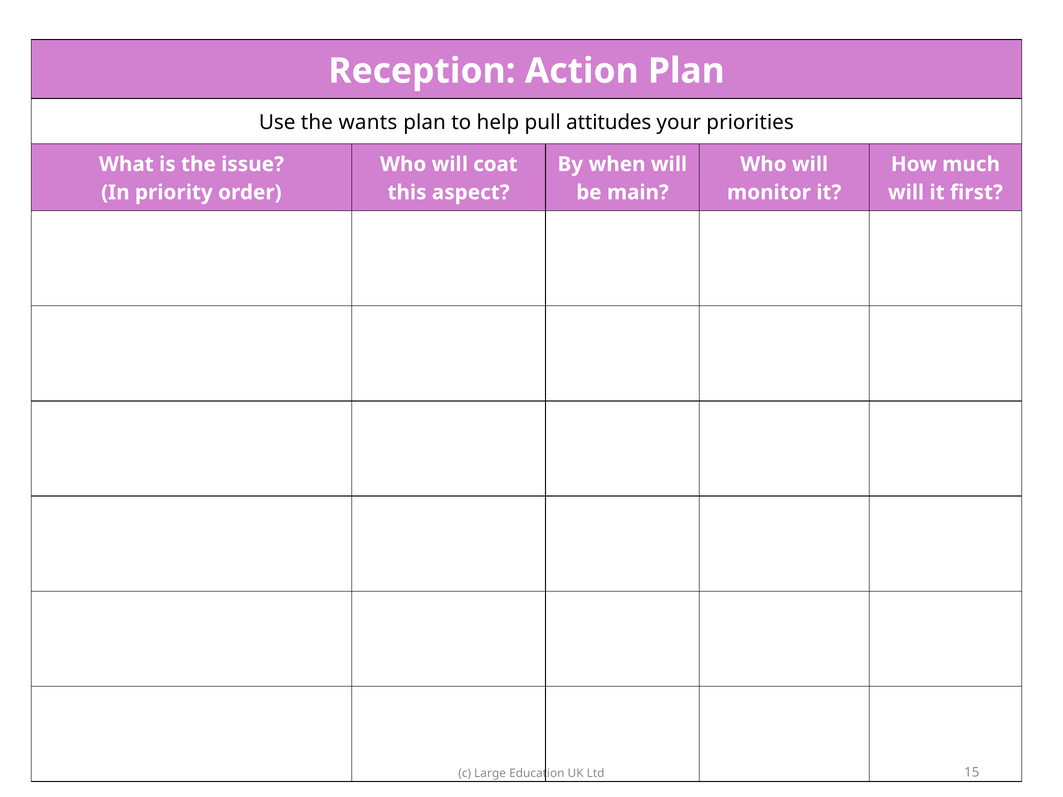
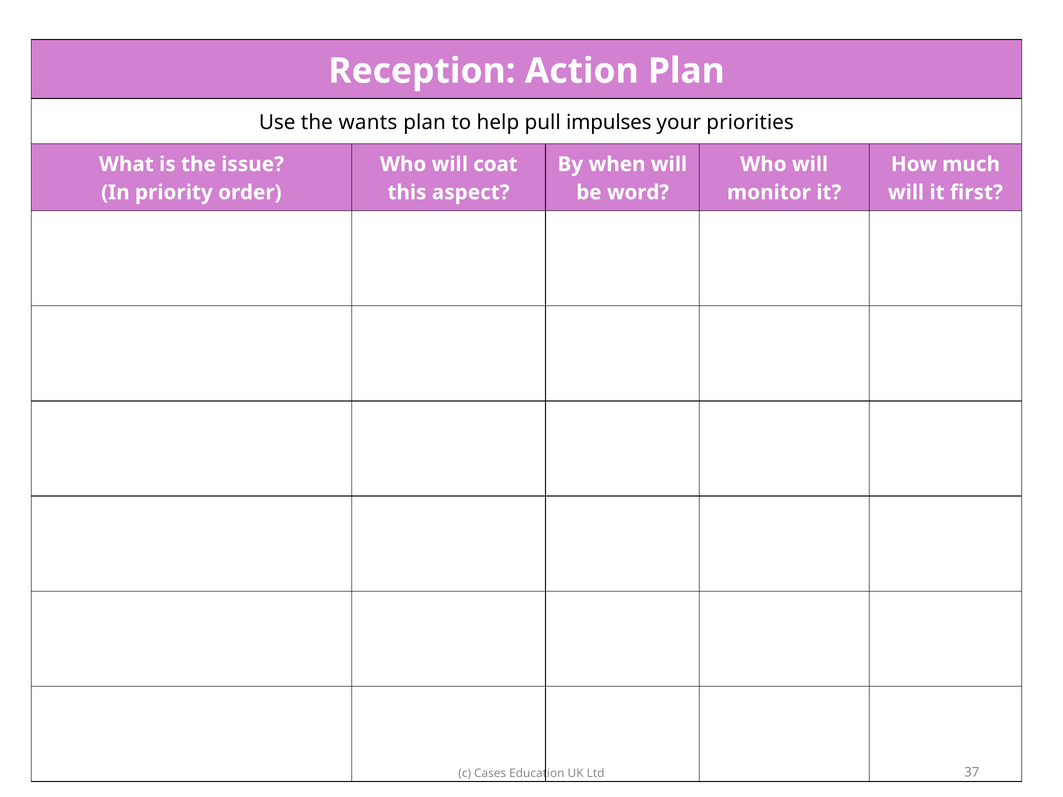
attitudes: attitudes -> impulses
main: main -> word
Large: Large -> Cases
15: 15 -> 37
